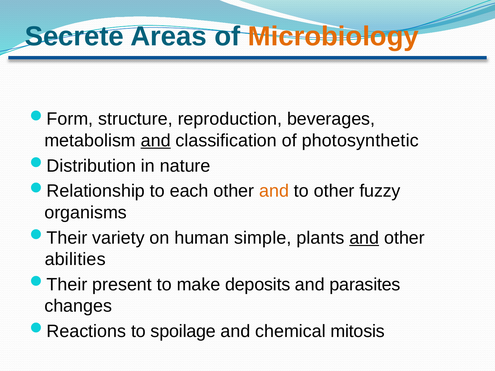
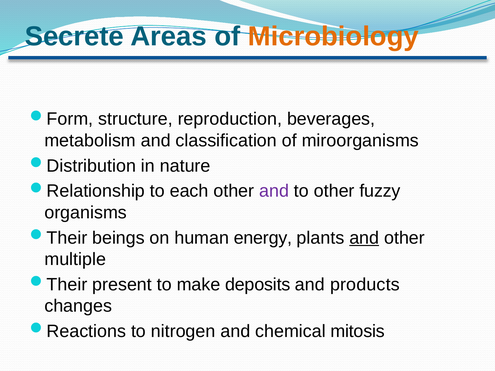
and at (156, 141) underline: present -> none
photosynthetic: photosynthetic -> miroorganisms
and at (274, 191) colour: orange -> purple
variety: variety -> beings
simple: simple -> energy
abilities: abilities -> multiple
parasites: parasites -> products
spoilage: spoilage -> nitrogen
